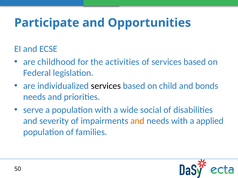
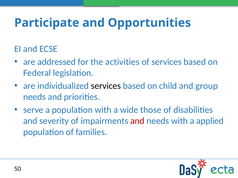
childhood: childhood -> addressed
bonds: bonds -> group
social: social -> those
and at (137, 121) colour: orange -> red
